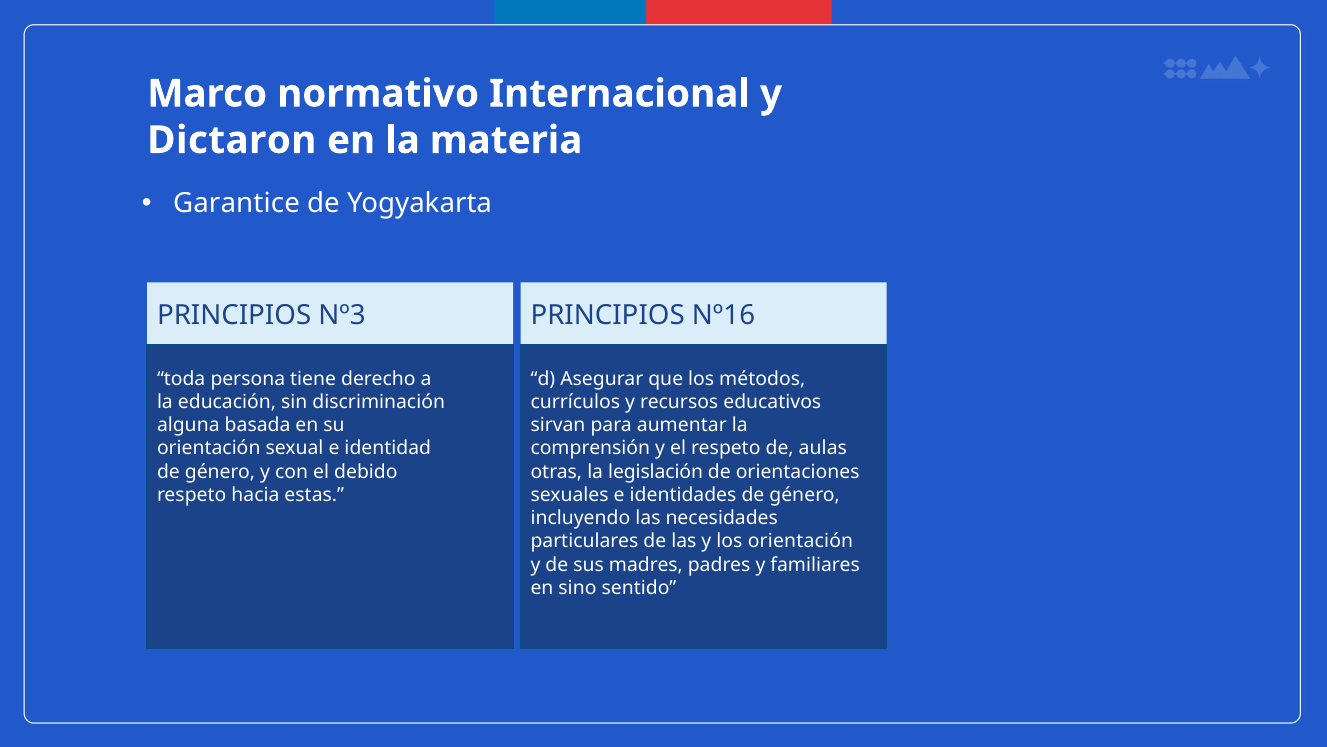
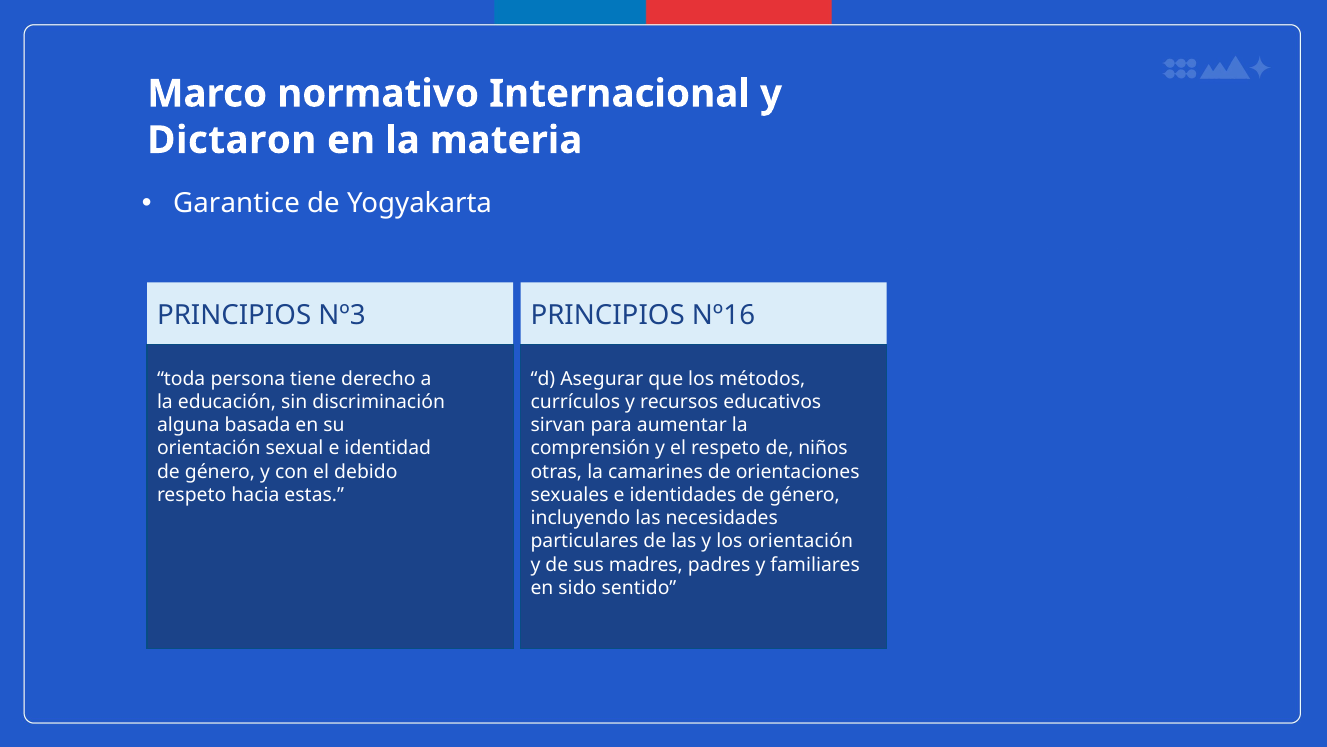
aulas: aulas -> niños
legislación: legislación -> camarines
sino: sino -> sido
